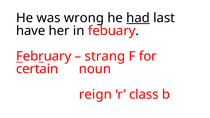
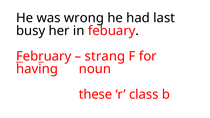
had underline: present -> none
have: have -> busy
certain: certain -> having
reign: reign -> these
